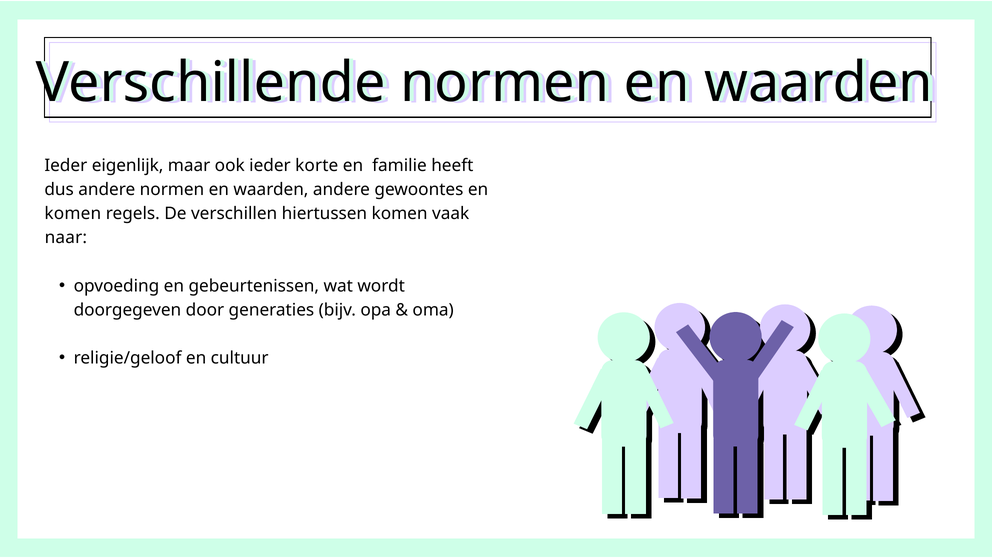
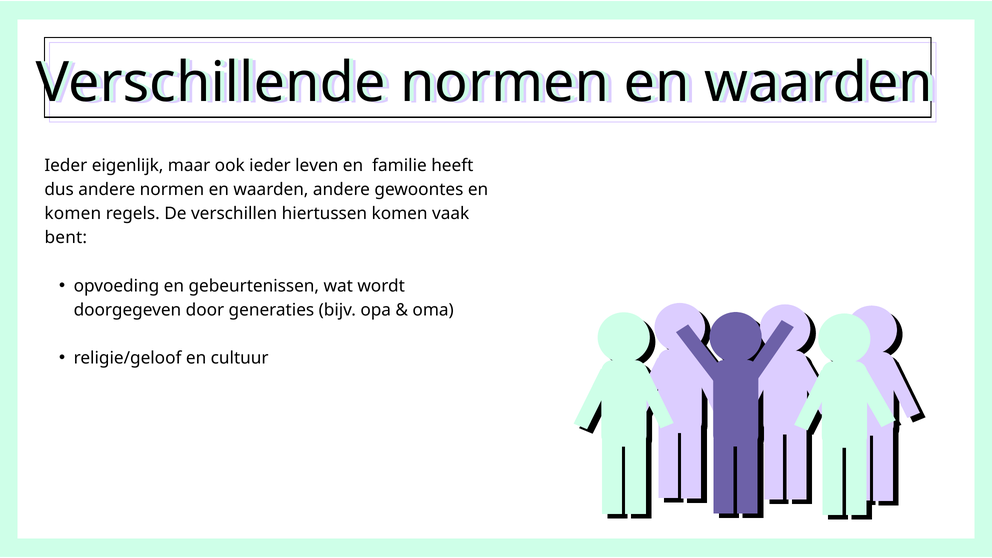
korte: korte -> leven
naar: naar -> bent
